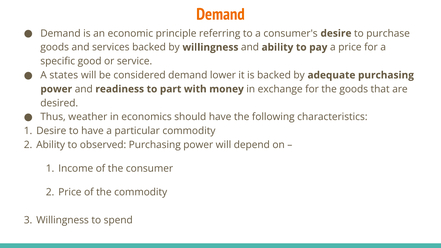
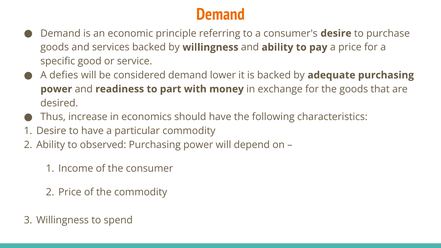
states: states -> defies
weather: weather -> increase
